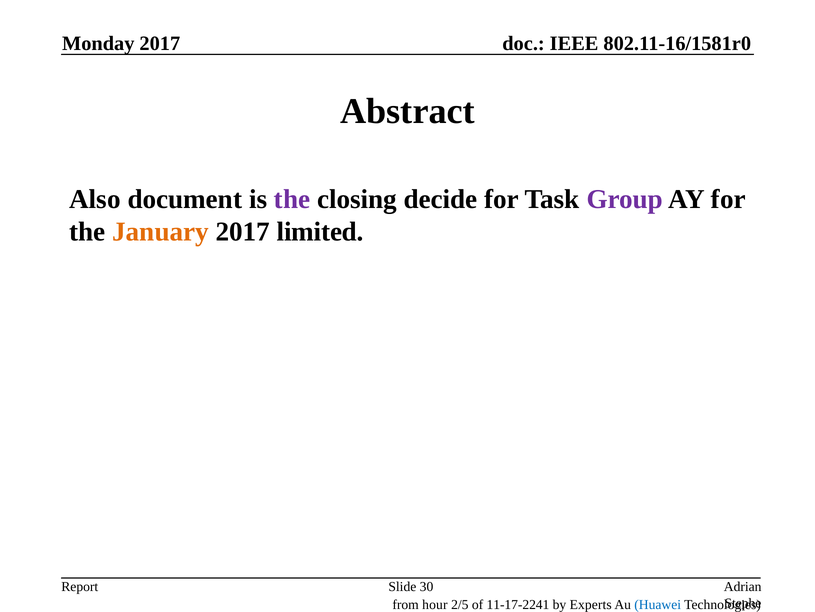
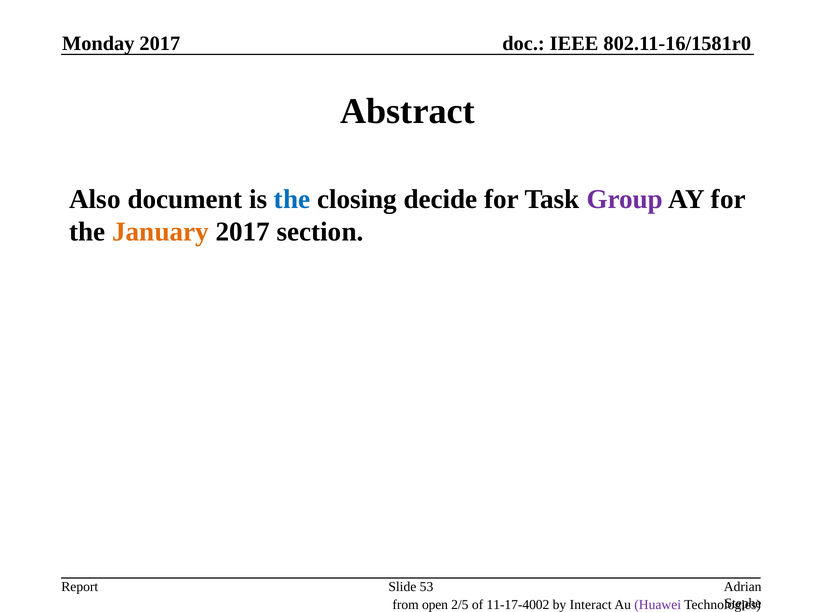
the at (292, 199) colour: purple -> blue
limited: limited -> section
30: 30 -> 53
hour: hour -> open
11-17-2241: 11-17-2241 -> 11-17-4002
Experts: Experts -> Interact
Huawei colour: blue -> purple
